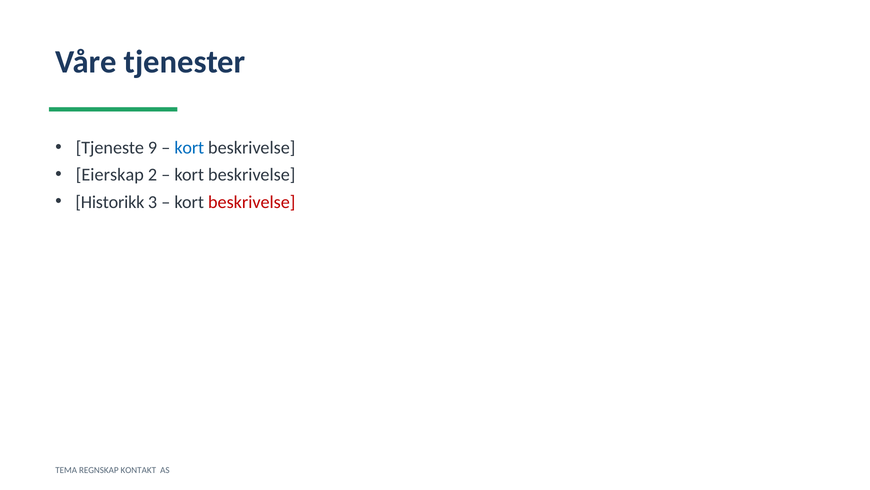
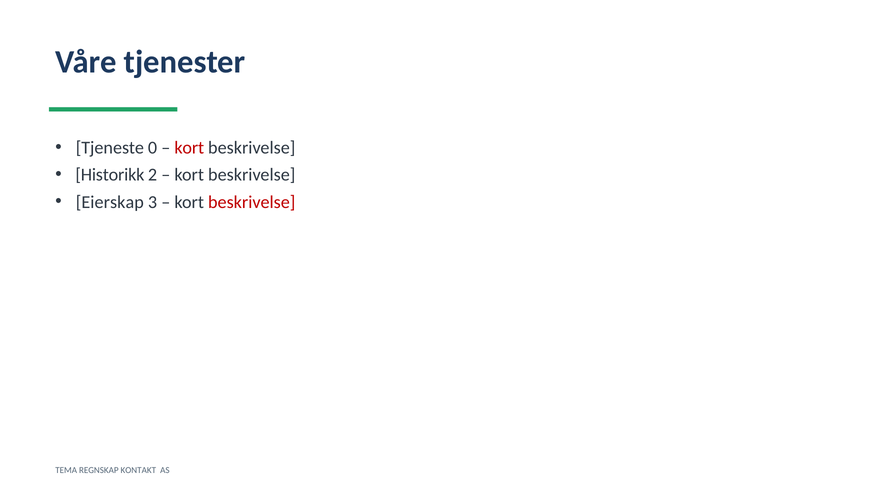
9: 9 -> 0
kort at (189, 147) colour: blue -> red
Eierskap: Eierskap -> Historikk
Historikk: Historikk -> Eierskap
